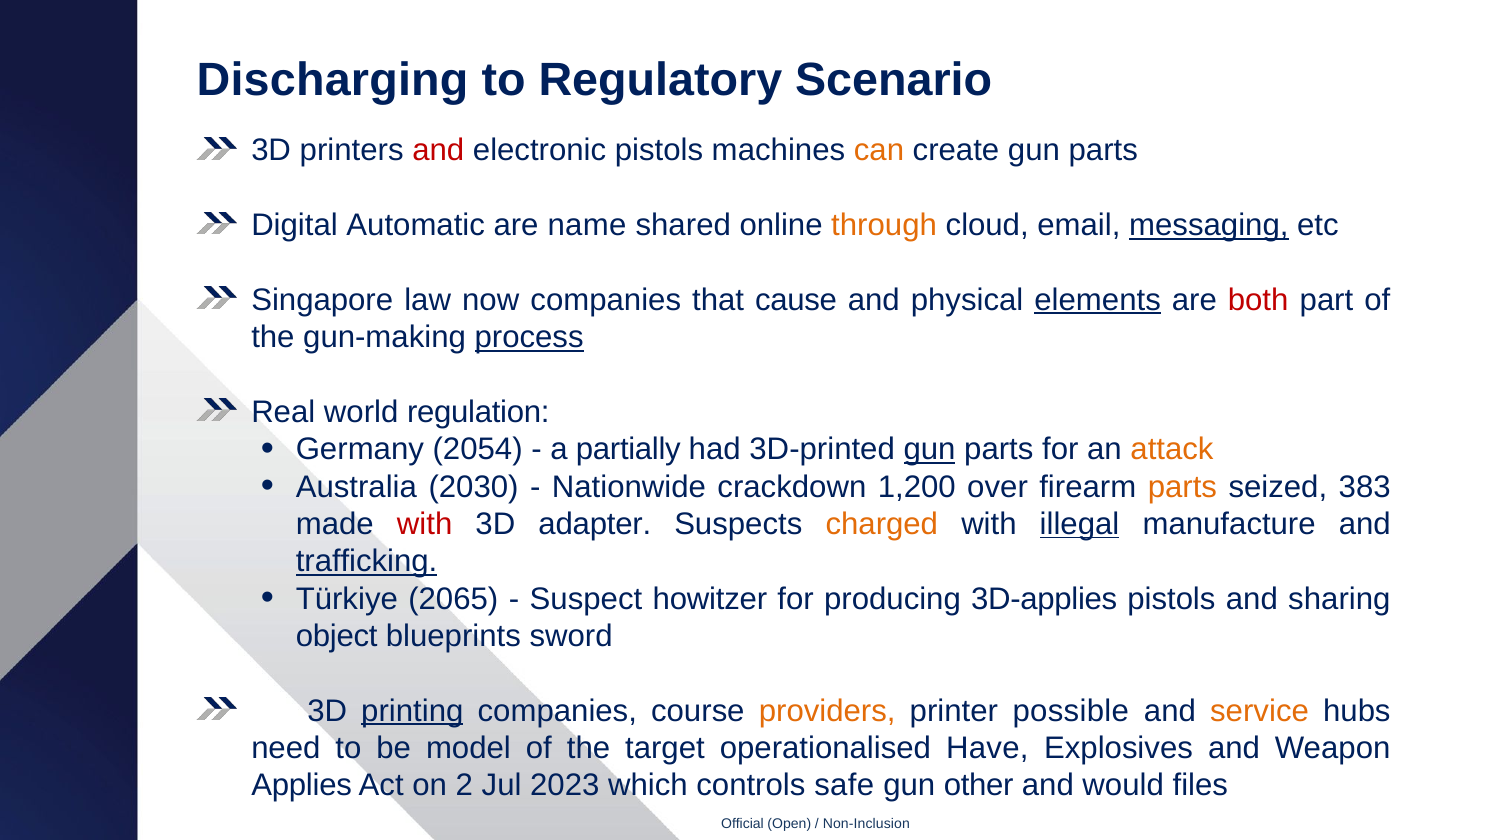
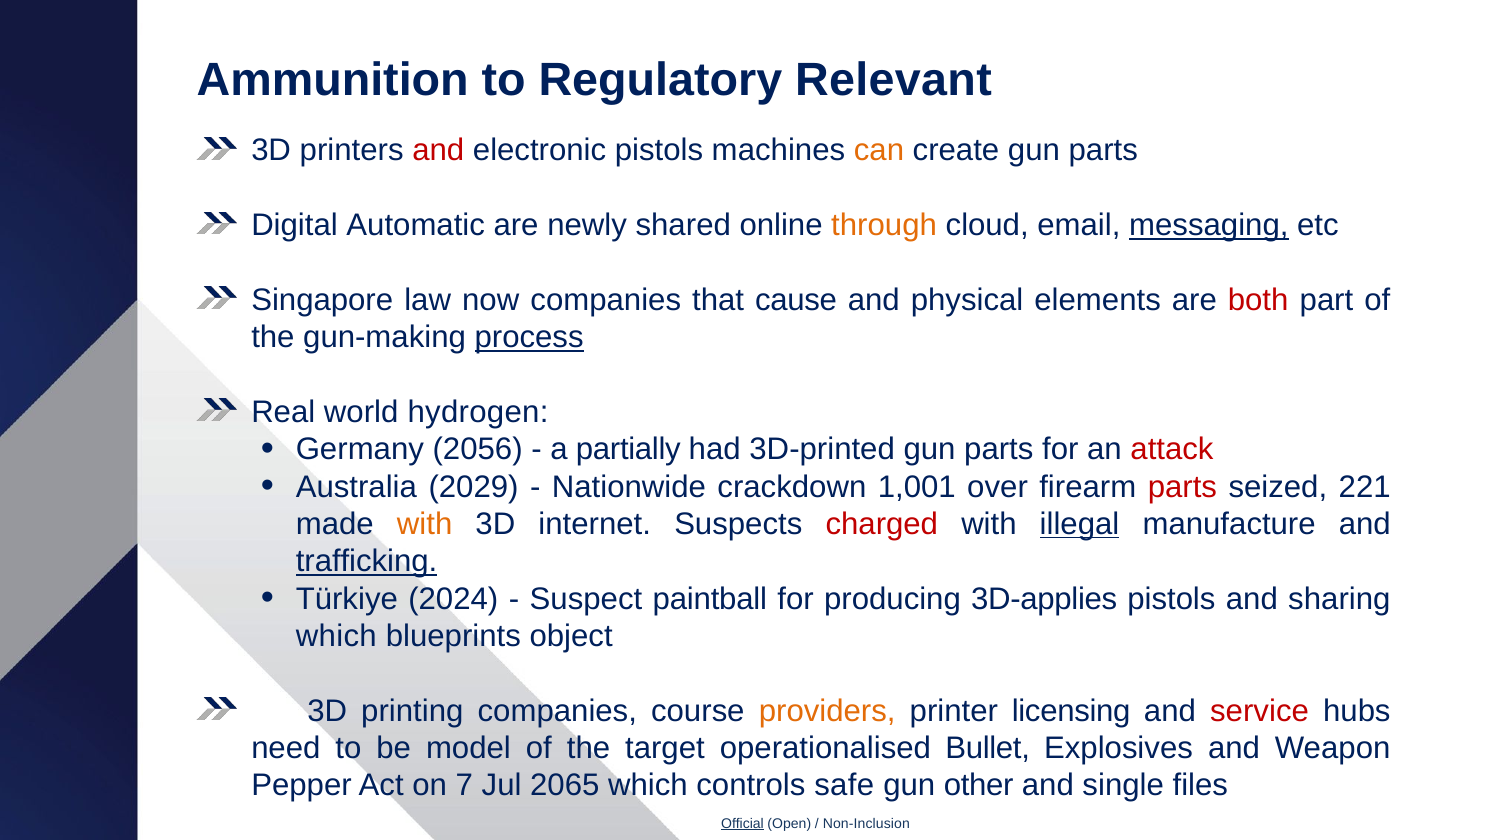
Discharging: Discharging -> Ammunition
Scenario: Scenario -> Relevant
name: name -> newly
elements underline: present -> none
regulation: regulation -> hydrogen
2054: 2054 -> 2056
gun at (930, 450) underline: present -> none
attack colour: orange -> red
2030: 2030 -> 2029
1,200: 1,200 -> 1,001
parts at (1182, 487) colour: orange -> red
383: 383 -> 221
with at (425, 524) colour: red -> orange
adapter: adapter -> internet
charged colour: orange -> red
2065: 2065 -> 2024
howitzer: howitzer -> paintball
object at (337, 636): object -> which
sword: sword -> object
printing underline: present -> none
possible: possible -> licensing
service colour: orange -> red
Have: Have -> Bullet
Applies: Applies -> Pepper
2: 2 -> 7
2023: 2023 -> 2065
would: would -> single
Official underline: none -> present
